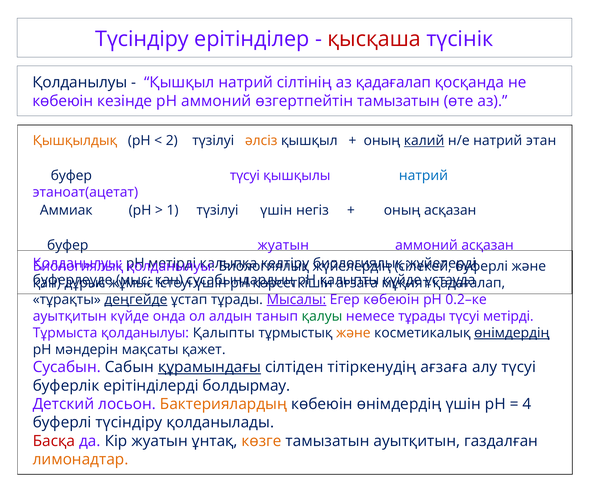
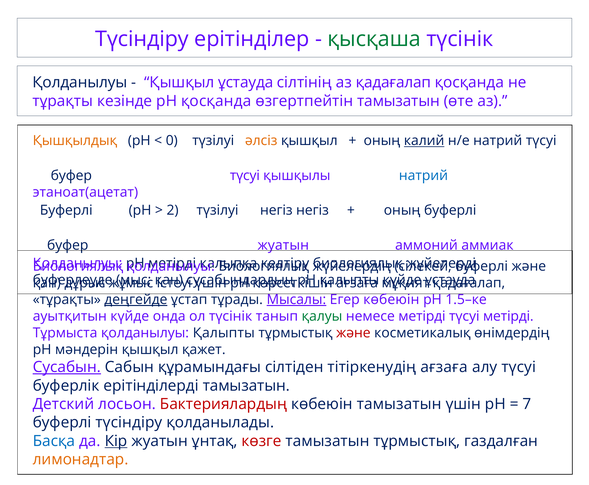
қысқаша colour: red -> green
Қышқыл натрий: натрий -> ұстауда
көбеюін at (63, 101): көбеюін -> тұрақты
рН аммоний: аммоний -> қосқанда
2: 2 -> 0
натрий этан: этан -> түсуі
Аммиак at (66, 210): Аммиак -> Буферлі
1: 1 -> 2
түзілуі үшін: үшін -> негіз
оның асқазан: асқазан -> буферлі
аммоний асқазан: асқазан -> аммиак
0.2–ке: 0.2–ке -> 1.5–ке
ол алдын: алдын -> түсінік
немесе тұрады: тұрады -> метірді
және at (353, 333) colour: orange -> red
өнімдердің at (512, 333) underline: present -> none
мәндерін мақсаты: мақсаты -> қышқыл
Сусабын underline: none -> present
құрамындағы underline: present -> none
ерітінділерді болдырмау: болдырмау -> тамызатын
Бактериялардың colour: orange -> red
көбеюін өнімдердің: өнімдердің -> тамызатын
4: 4 -> 7
Басқа colour: red -> blue
Кір underline: none -> present
көзге colour: orange -> red
тамызатын ауытқитын: ауытқитын -> тұрмыстық
